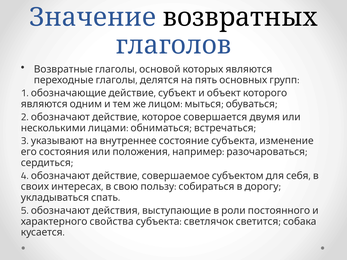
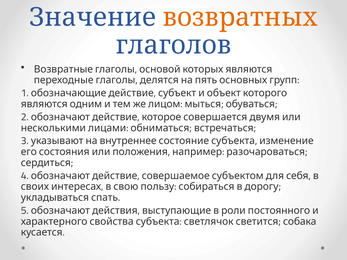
возвратных colour: black -> orange
